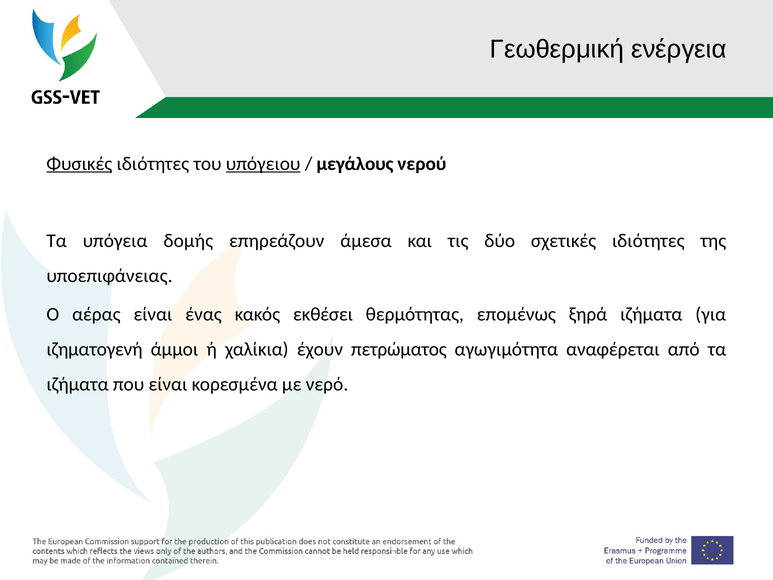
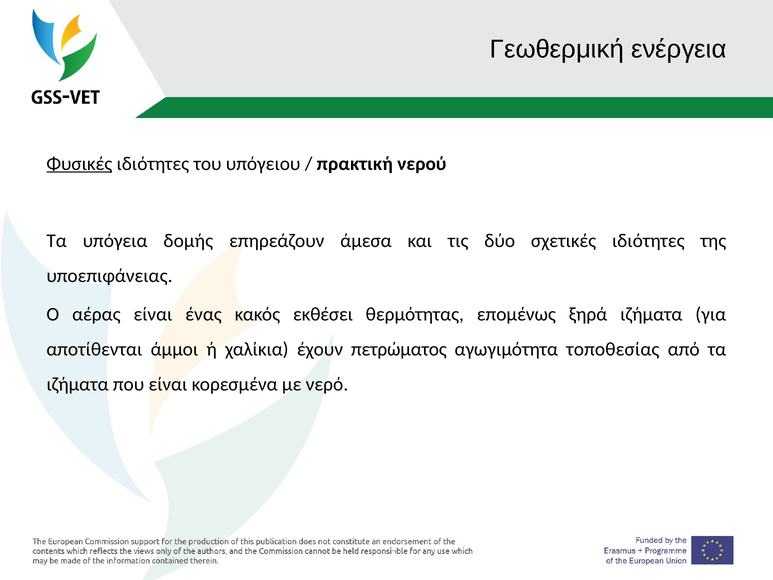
υπόγειου underline: present -> none
μεγάλους: μεγάλους -> πρακτική
ιζηματογενή: ιζηματογενή -> αποτίθενται
αναφέρεται: αναφέρεται -> τοποθεσίας
